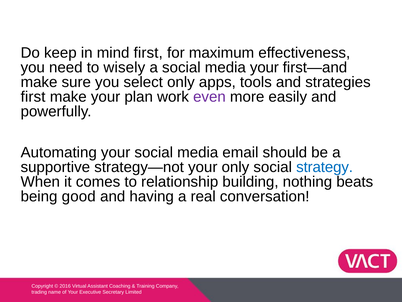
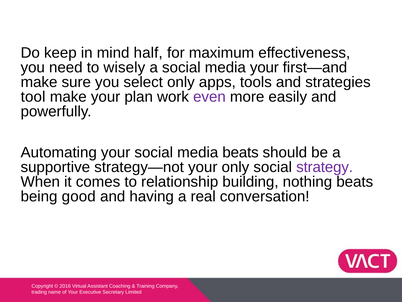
mind first: first -> half
first at (33, 97): first -> tool
media email: email -> beats
strategy colour: blue -> purple
